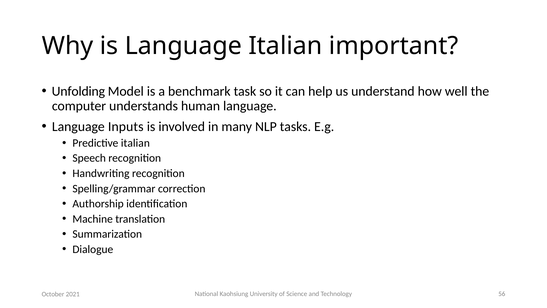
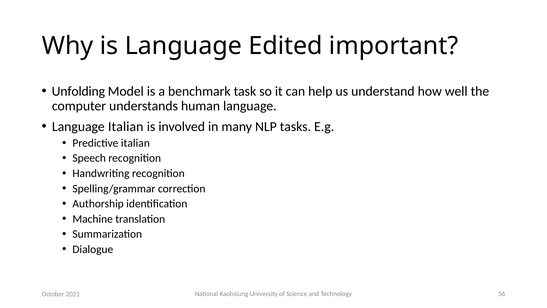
Language Italian: Italian -> Edited
Language Inputs: Inputs -> Italian
